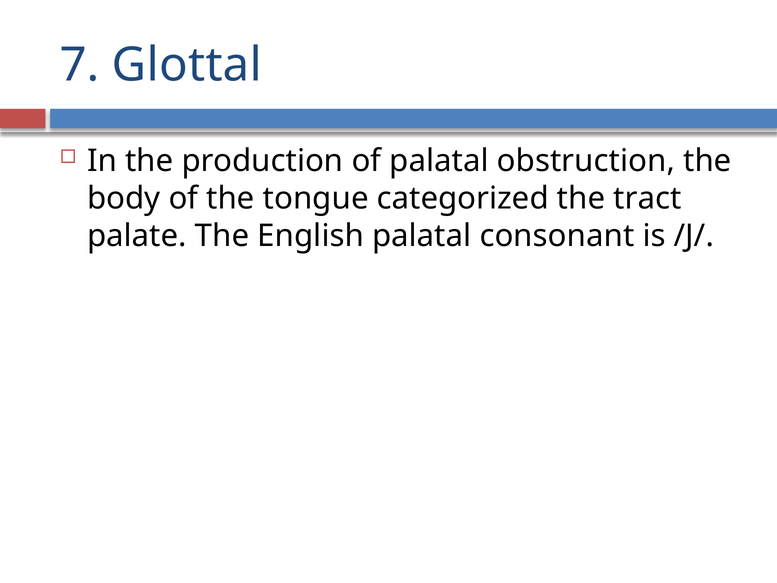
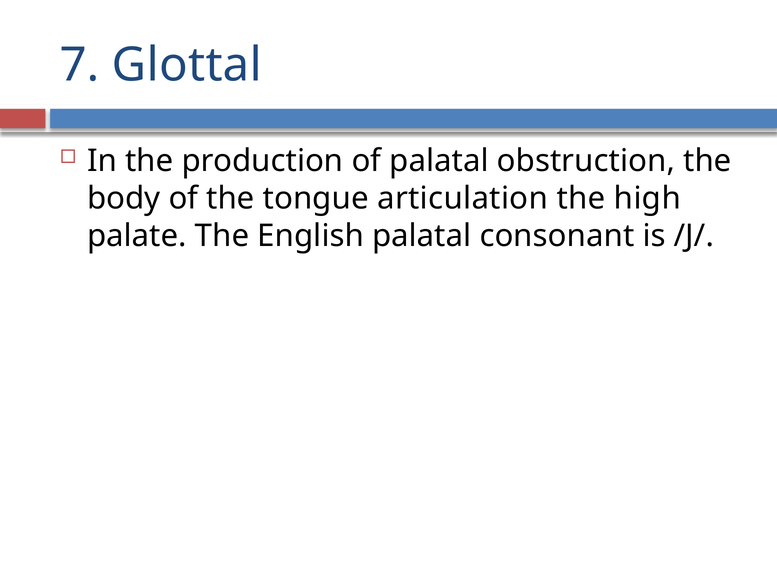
categorized: categorized -> articulation
tract: tract -> high
